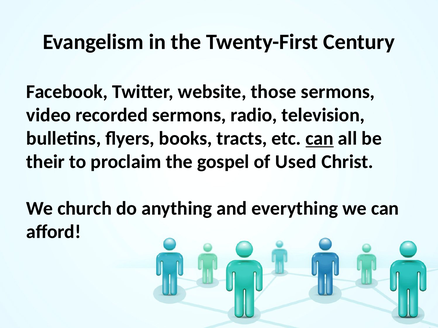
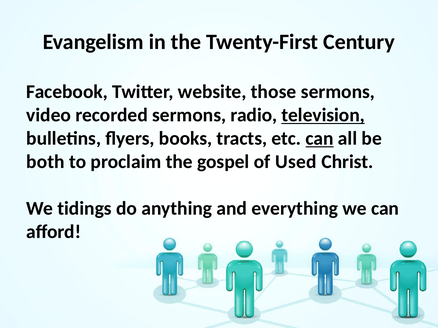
television underline: none -> present
their: their -> both
church: church -> tidings
